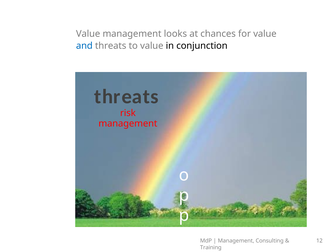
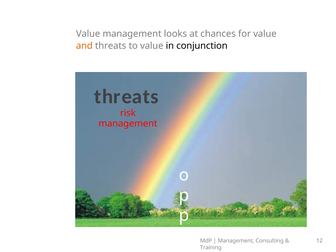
and colour: blue -> orange
